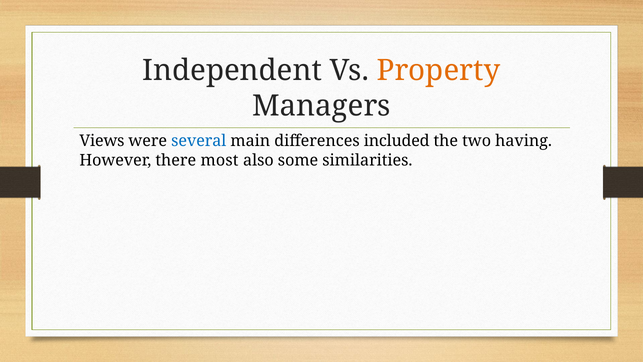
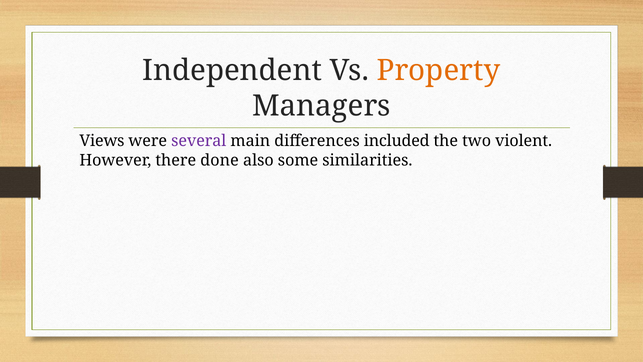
several colour: blue -> purple
having: having -> violent
most: most -> done
